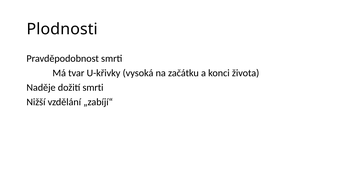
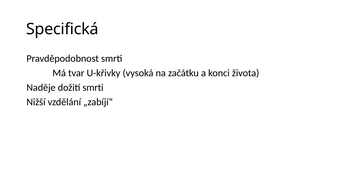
Plodnosti: Plodnosti -> Specifická
